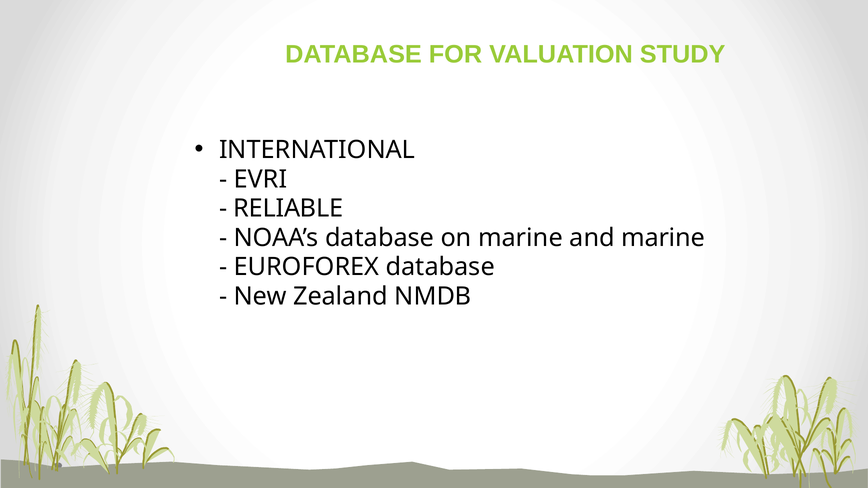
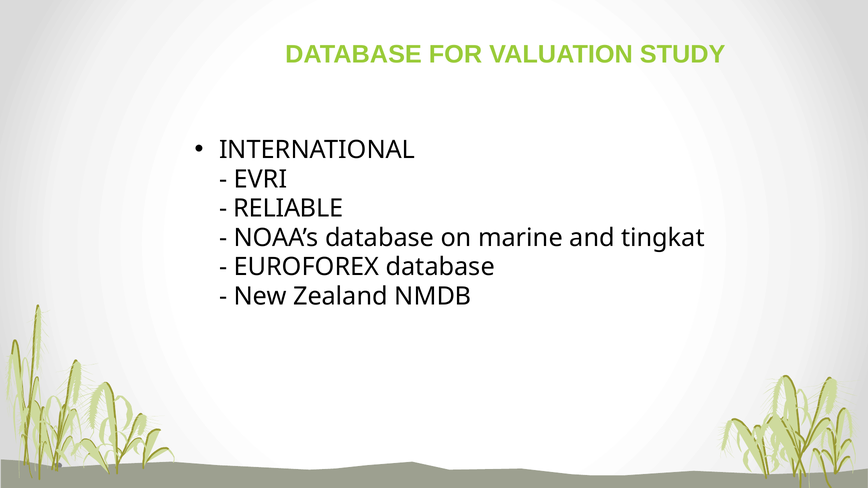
and marine: marine -> tingkat
